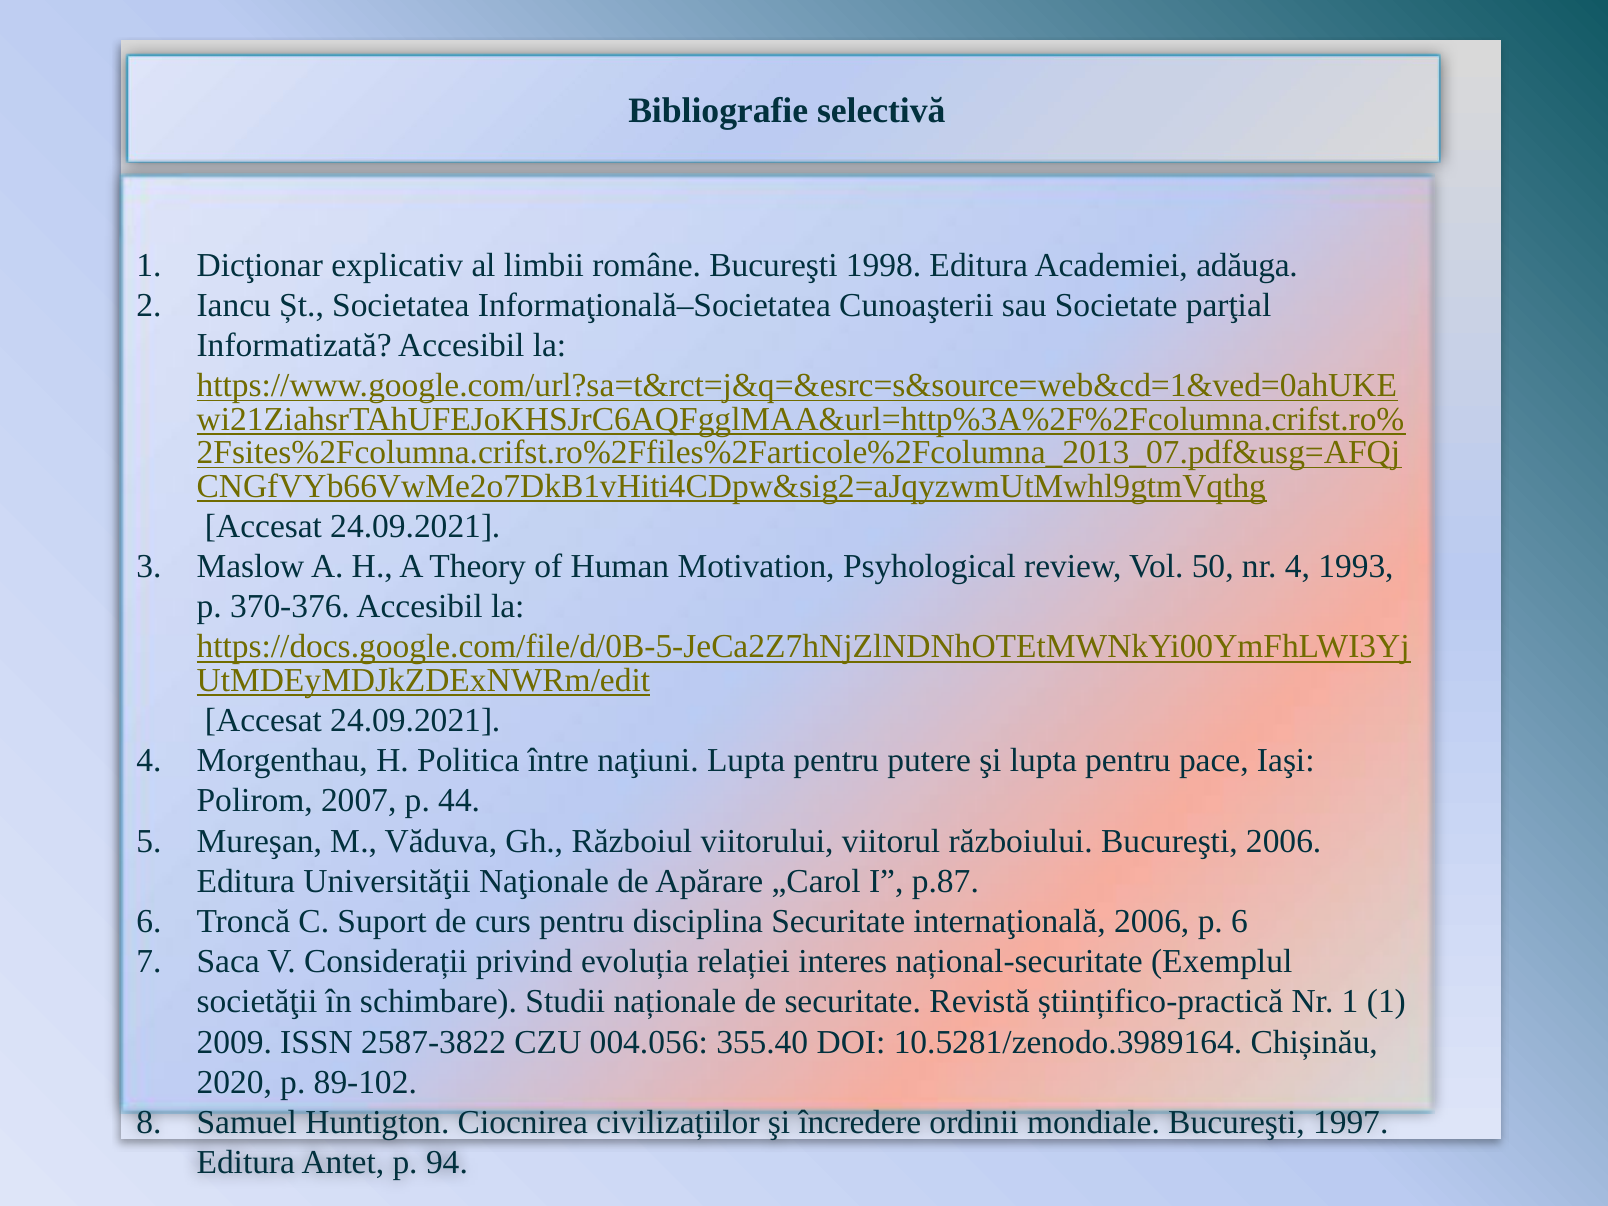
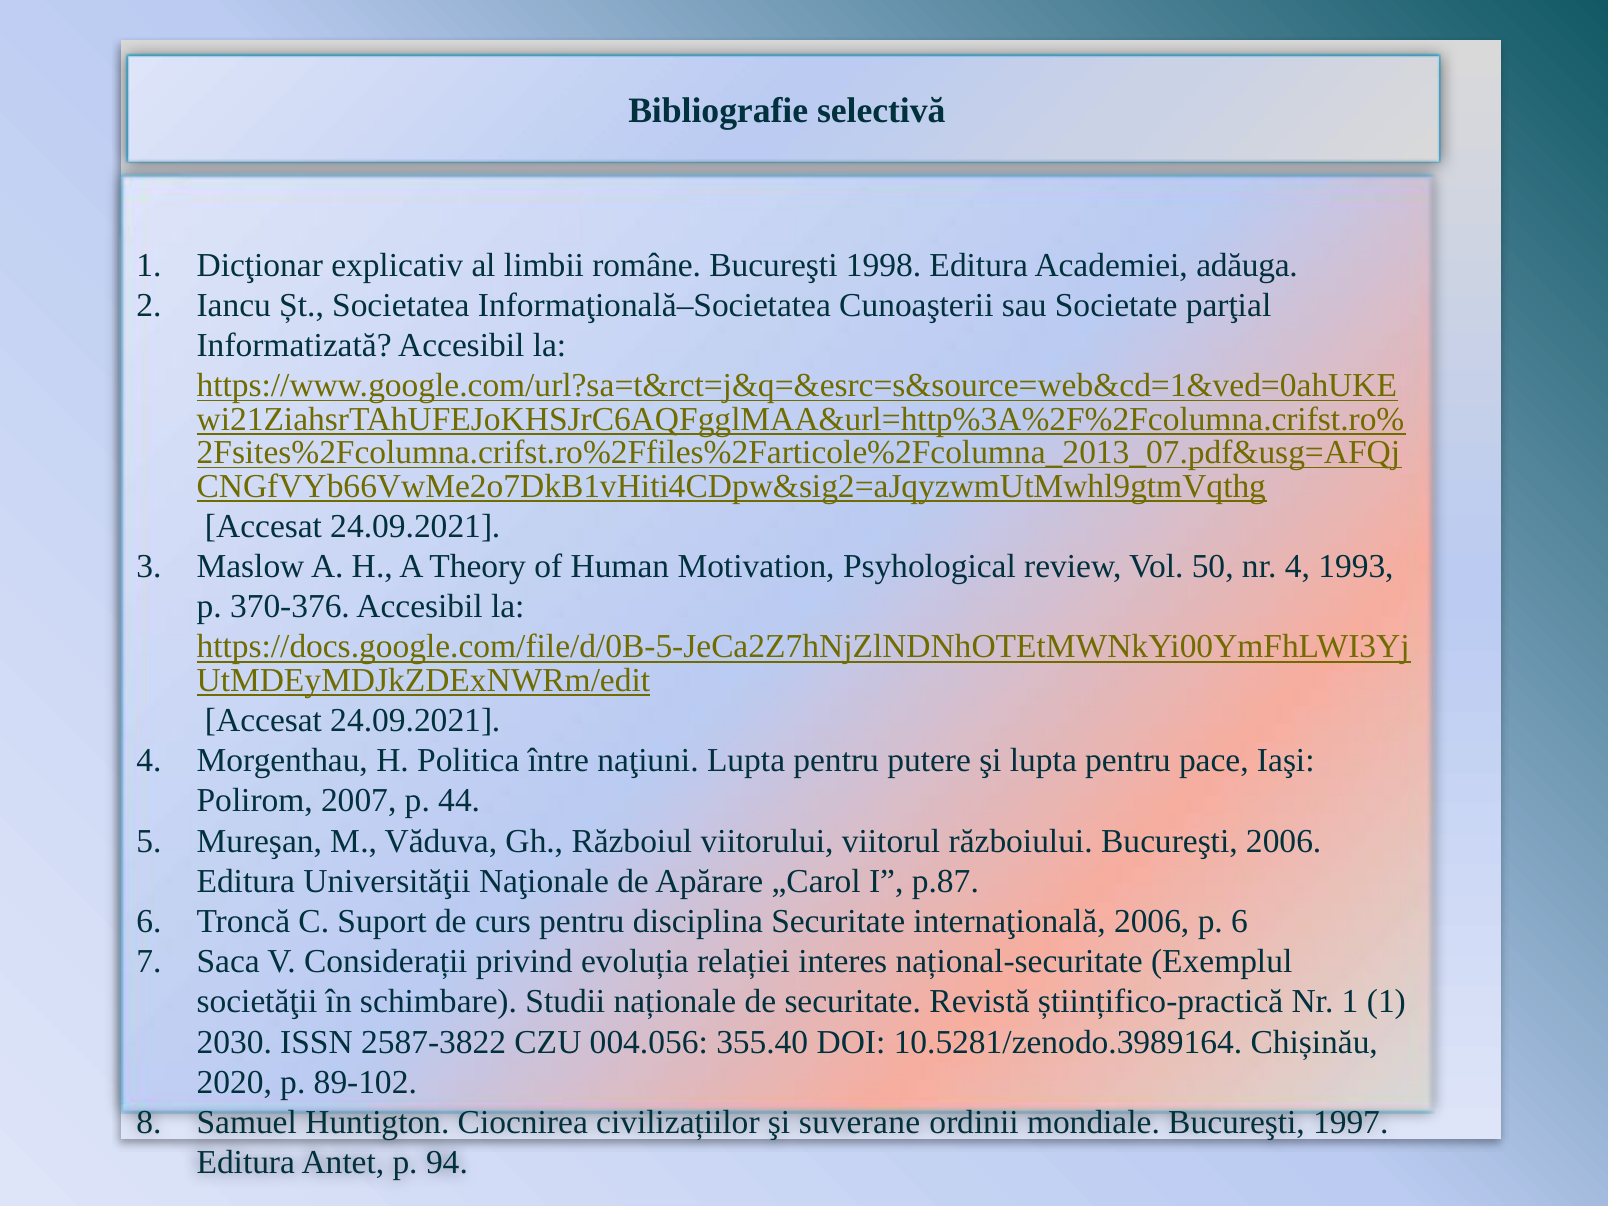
2009: 2009 -> 2030
încredere: încredere -> suverane
